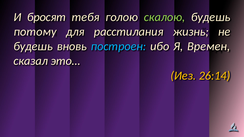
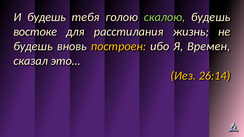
И бросят: бросят -> будешь
потому: потому -> востоке
построен colour: light blue -> yellow
